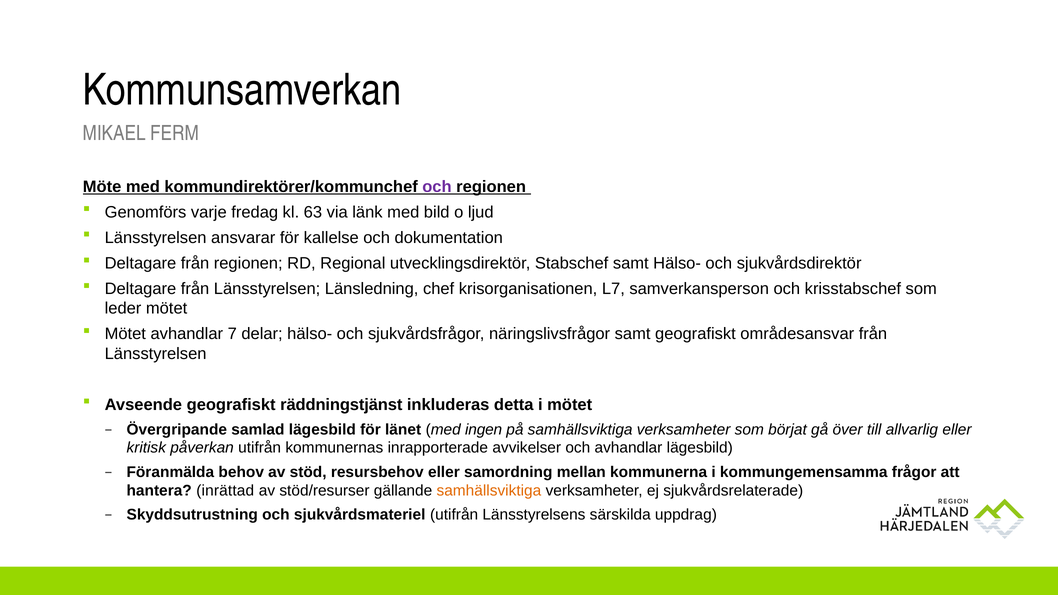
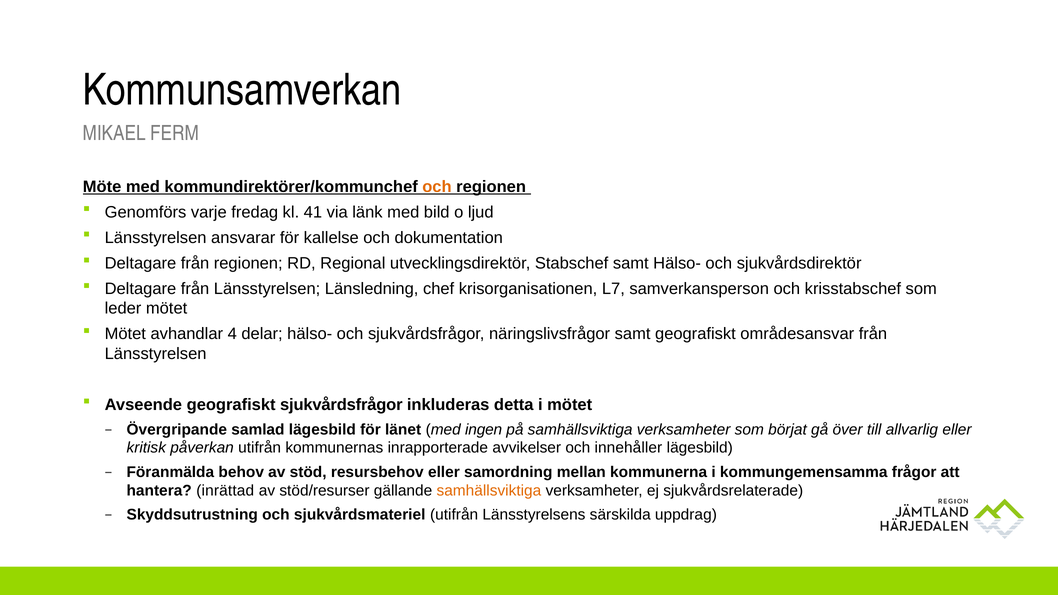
och at (437, 187) colour: purple -> orange
63: 63 -> 41
7: 7 -> 4
geografiskt räddningstjänst: räddningstjänst -> sjukvårdsfrågor
och avhandlar: avhandlar -> innehåller
